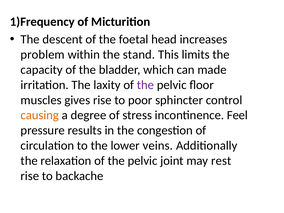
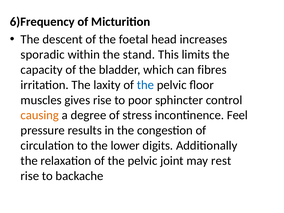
1)Frequency: 1)Frequency -> 6)Frequency
problem: problem -> sporadic
made: made -> fibres
the at (145, 85) colour: purple -> blue
veins: veins -> digits
